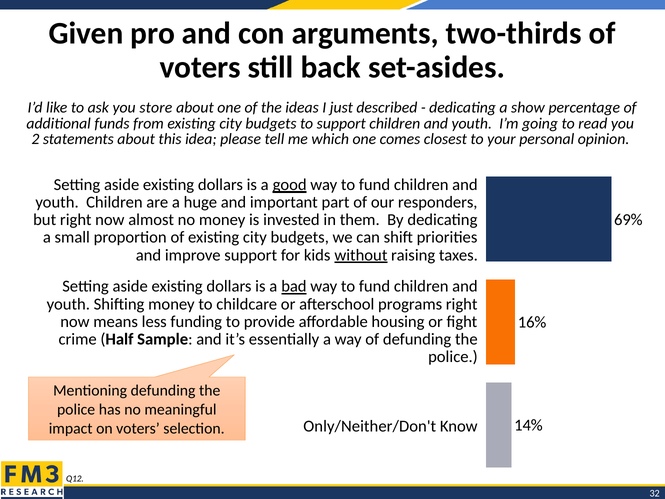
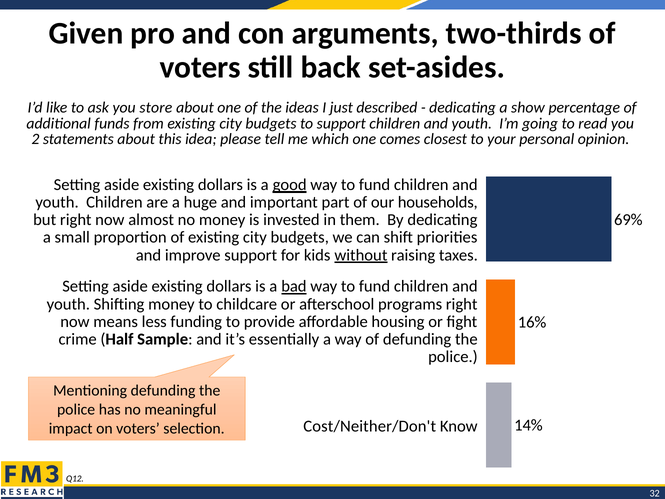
responders: responders -> households
Only/Neither/Don't: Only/Neither/Don't -> Cost/Neither/Don't
